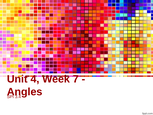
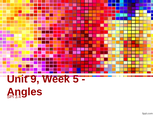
4: 4 -> 9
7: 7 -> 5
